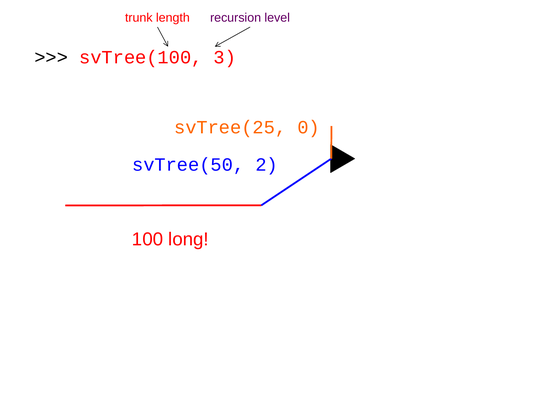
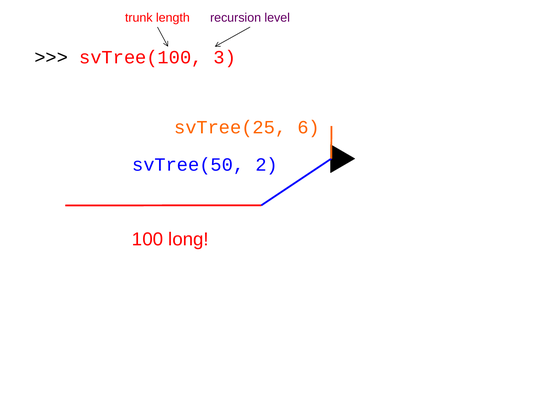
0: 0 -> 6
